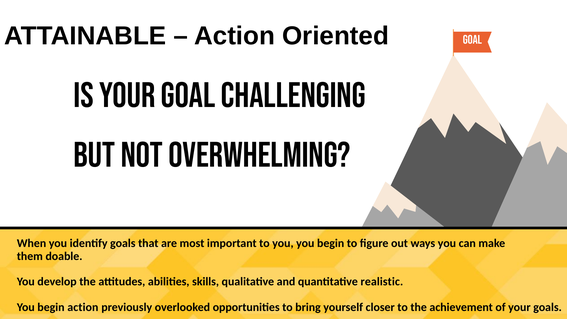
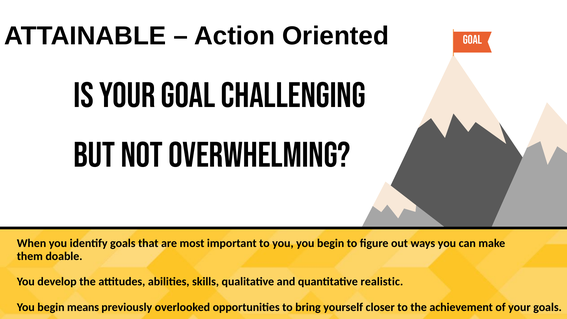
begin action: action -> means
